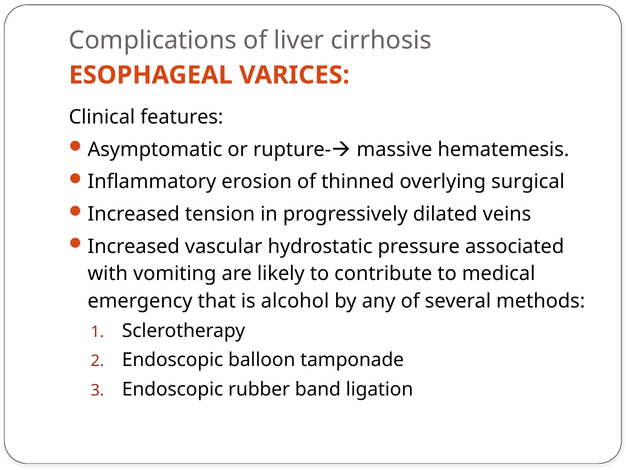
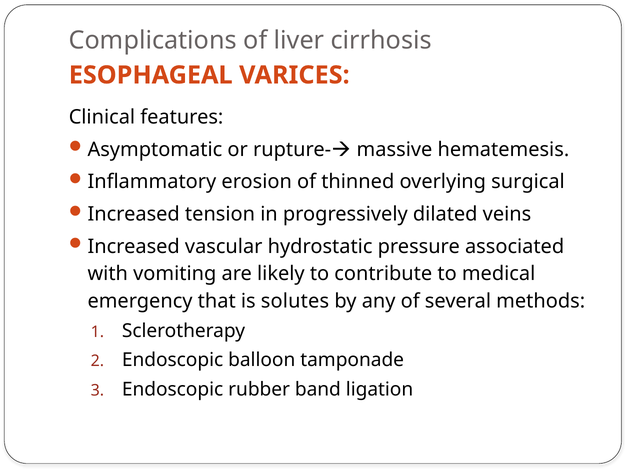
alcohol: alcohol -> solutes
